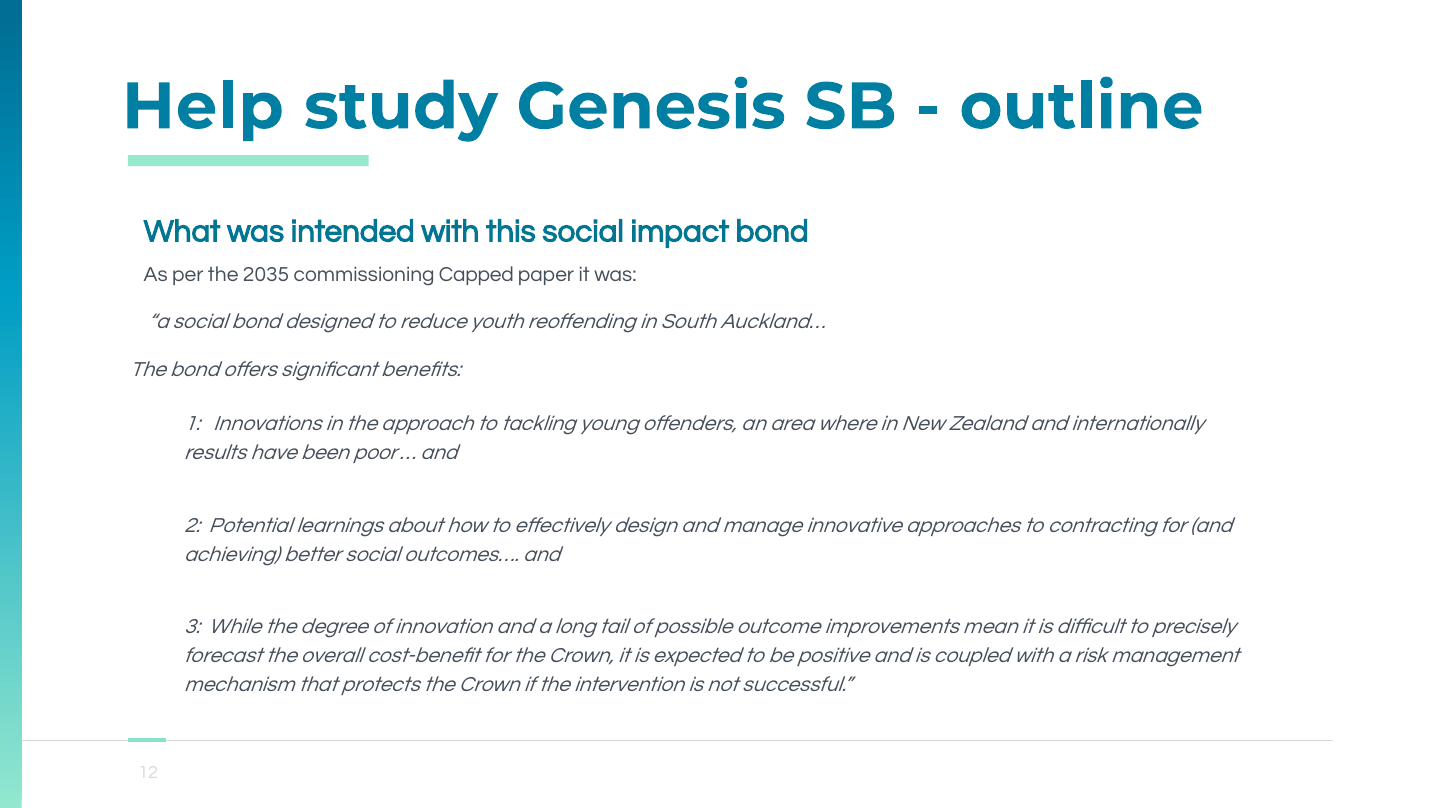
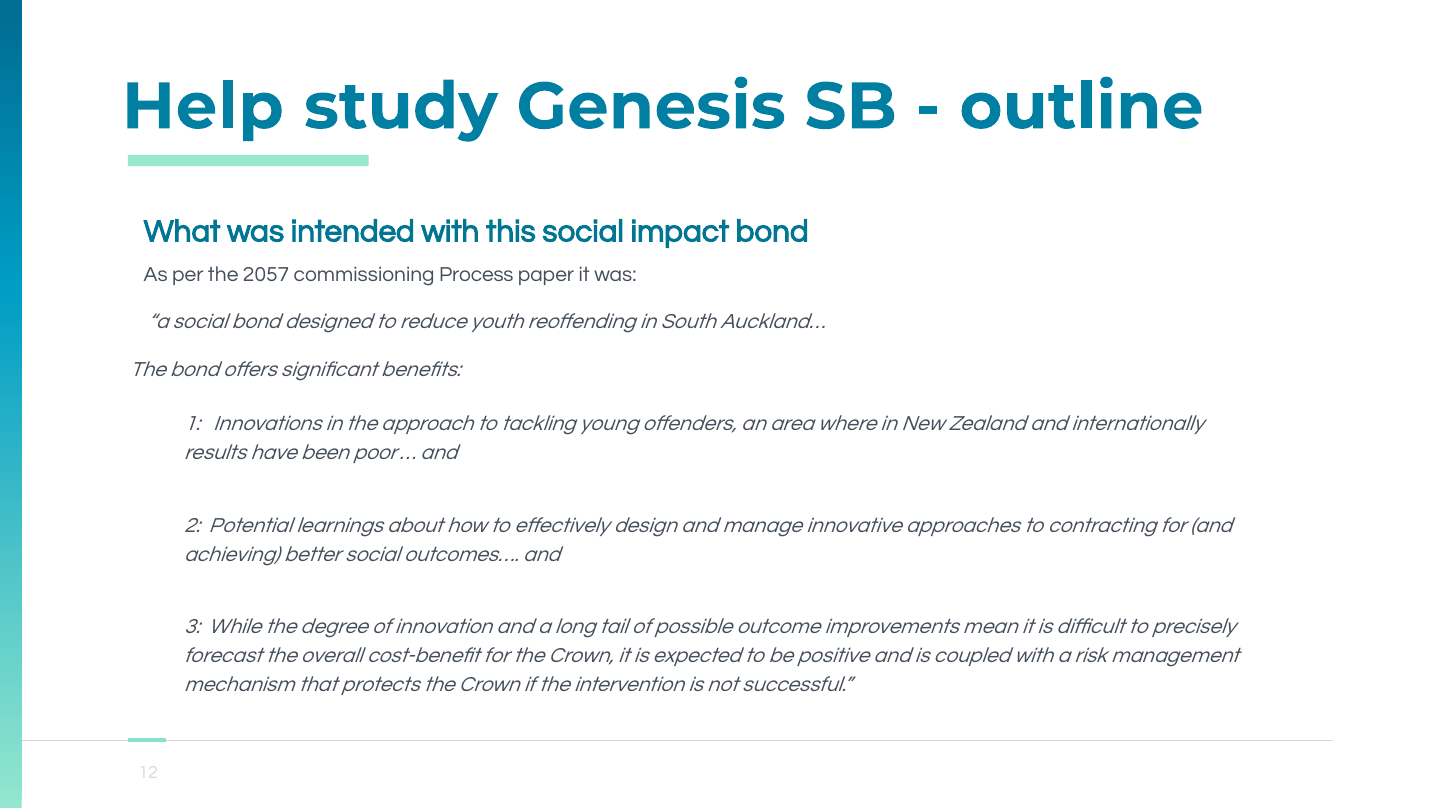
2035: 2035 -> 2057
Capped: Capped -> Process
